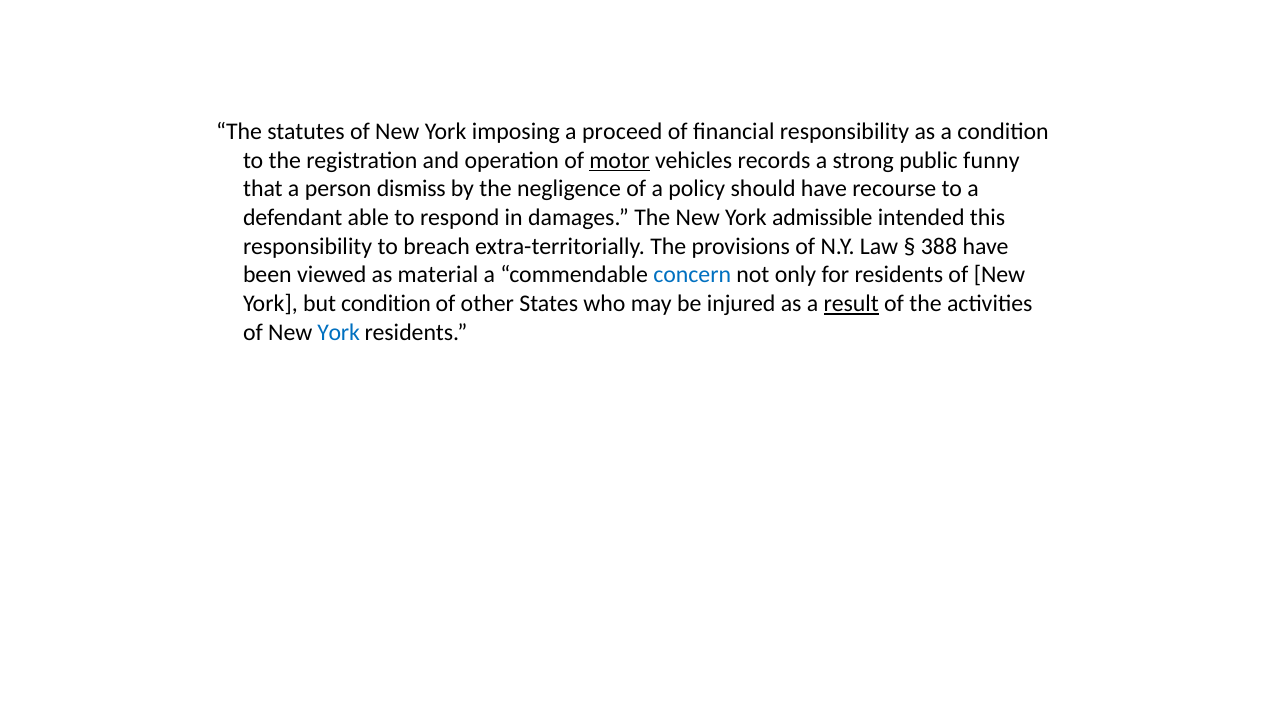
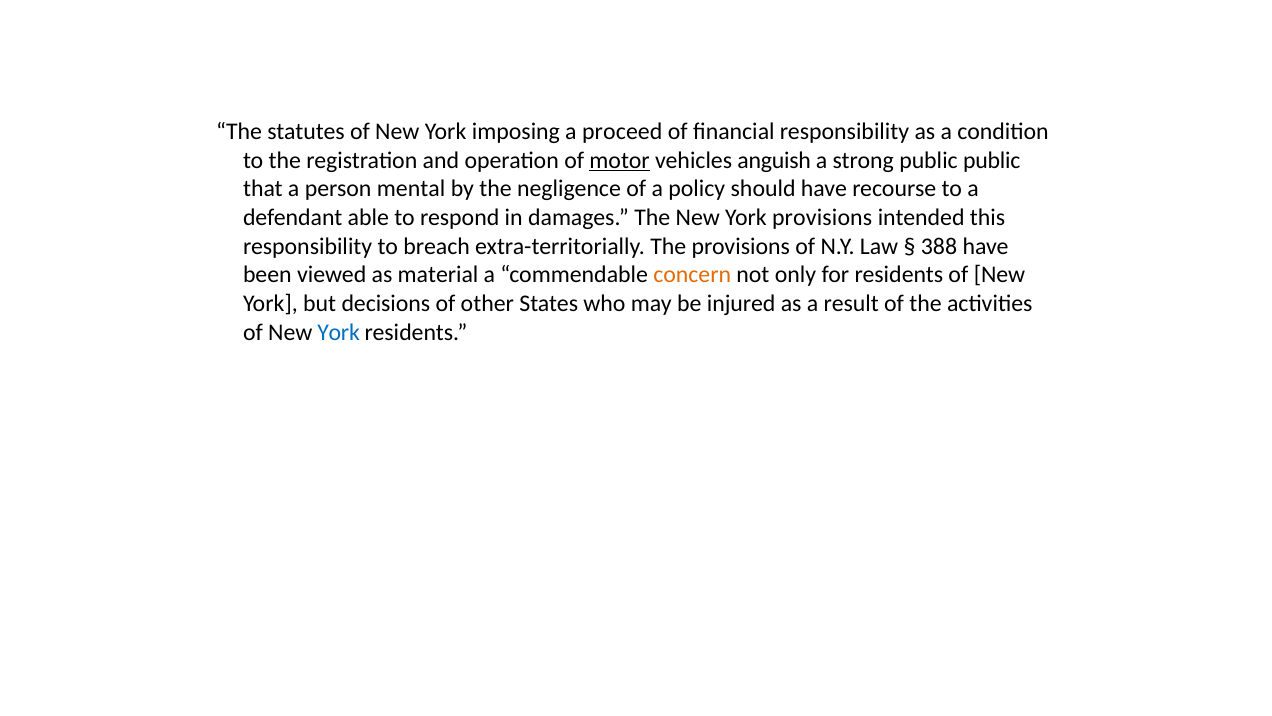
records: records -> anguish
public funny: funny -> public
dismiss: dismiss -> mental
York admissible: admissible -> provisions
concern colour: blue -> orange
but condition: condition -> decisions
result underline: present -> none
